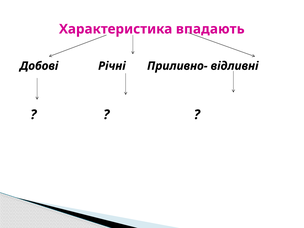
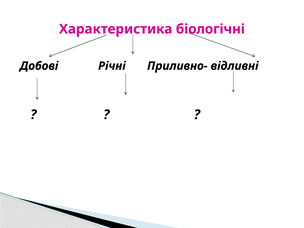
впадають: впадають -> біологічні
